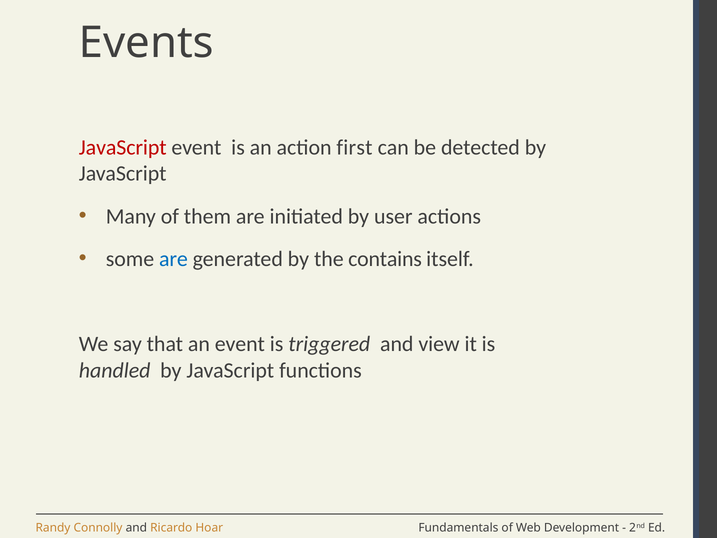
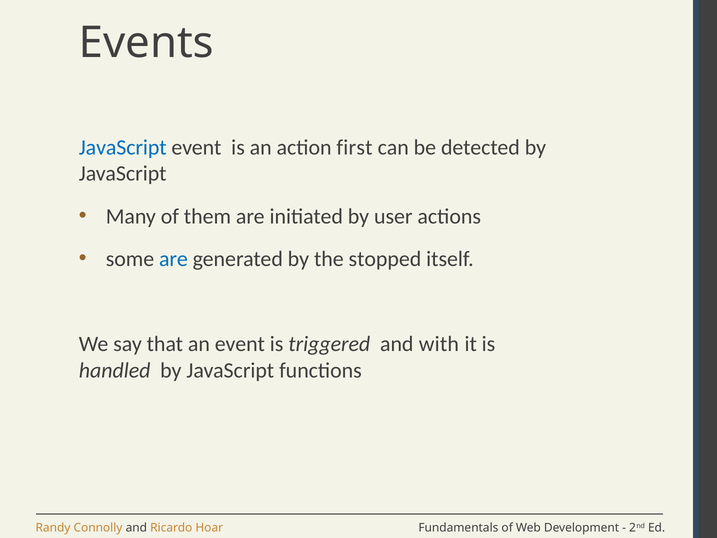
JavaScript at (123, 147) colour: red -> blue
contains: contains -> stopped
view: view -> with
